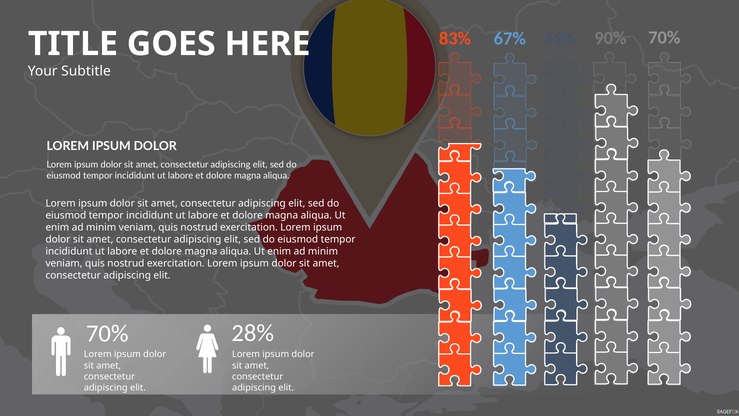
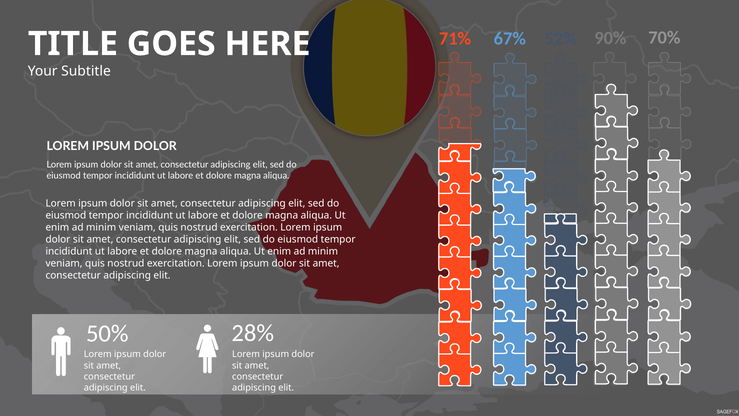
83%: 83% -> 71%
70% at (107, 333): 70% -> 50%
